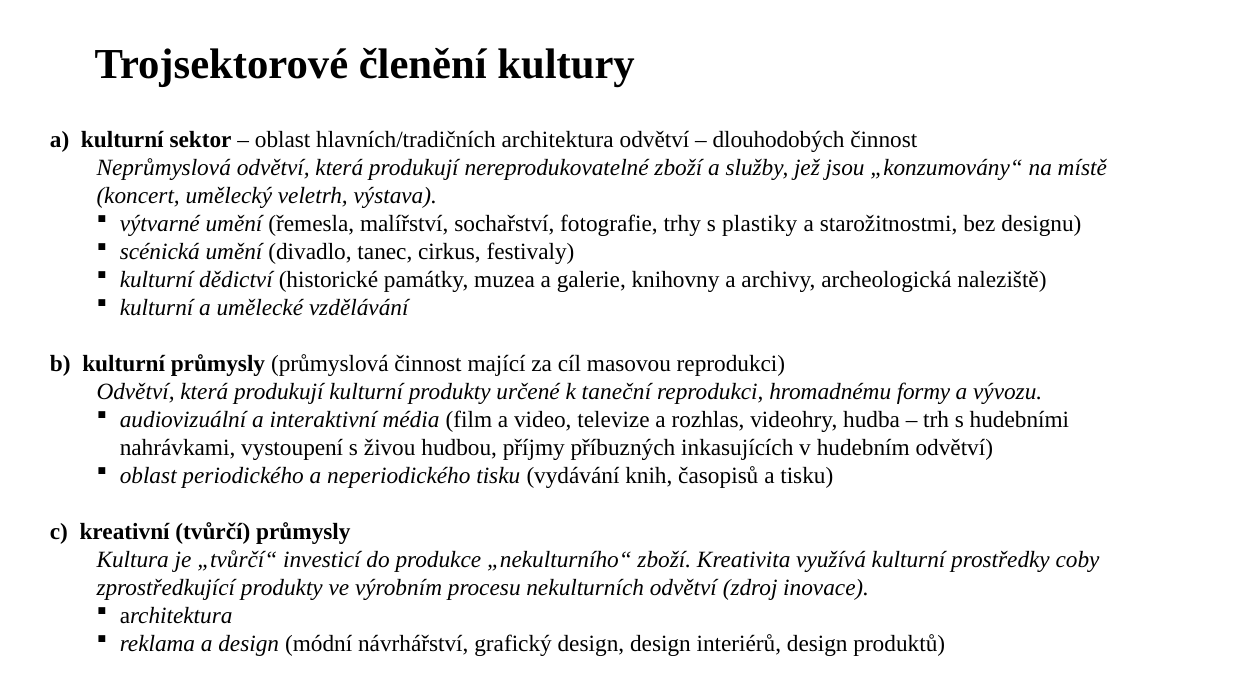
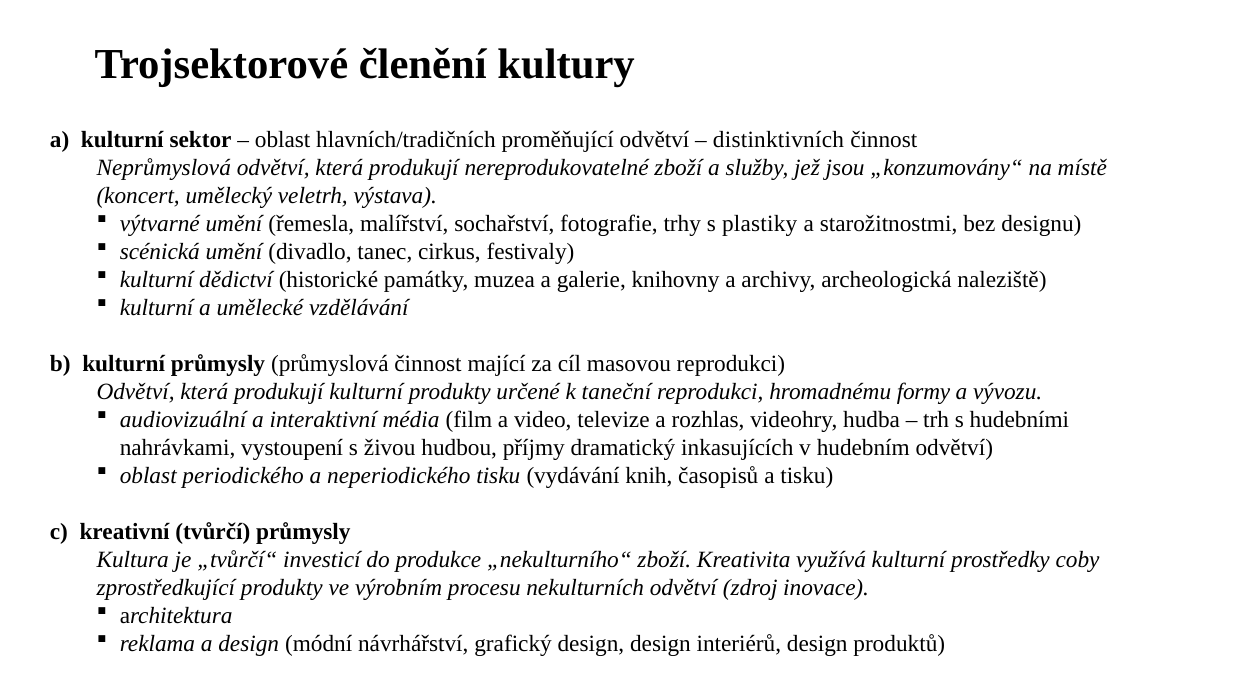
hlavních/tradičních architektura: architektura -> proměňující
dlouhodobých: dlouhodobých -> distinktivních
příbuzných: příbuzných -> dramatický
